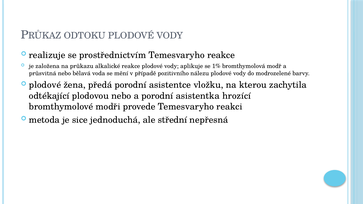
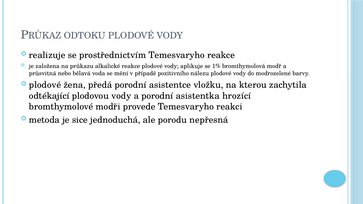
plodovou nebo: nebo -> vody
střední: střední -> porodu
